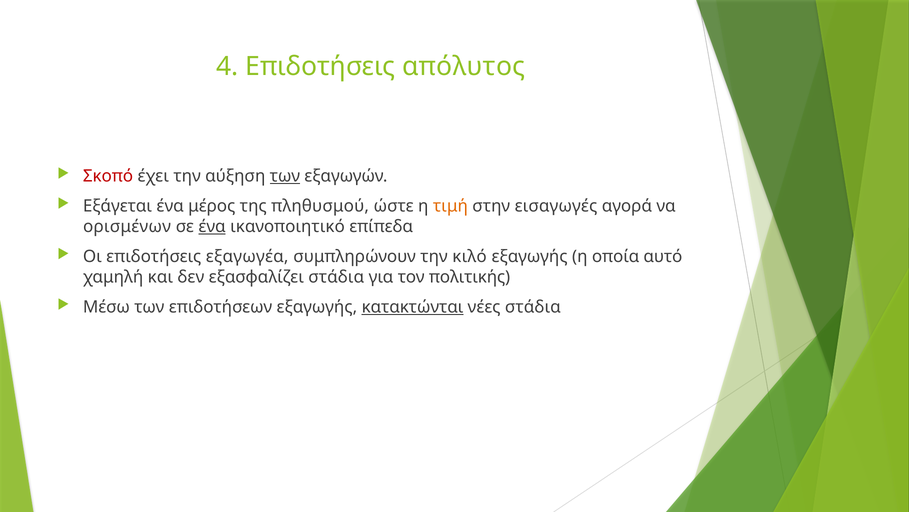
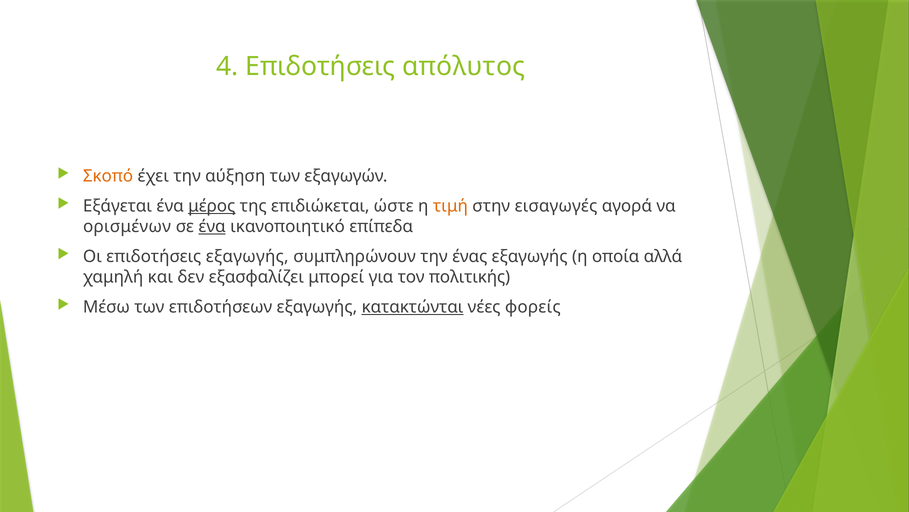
Σκοπό colour: red -> orange
των at (285, 176) underline: present -> none
μέρος underline: none -> present
πληθυσμού: πληθυσμού -> επιδιώκεται
επιδοτήσεις εξαγωγέα: εξαγωγέα -> εξαγωγής
κιλό: κιλό -> ένας
αυτό: αυτό -> αλλά
εξασφαλίζει στάδια: στάδια -> μπορεί
νέες στάδια: στάδια -> φορείς
